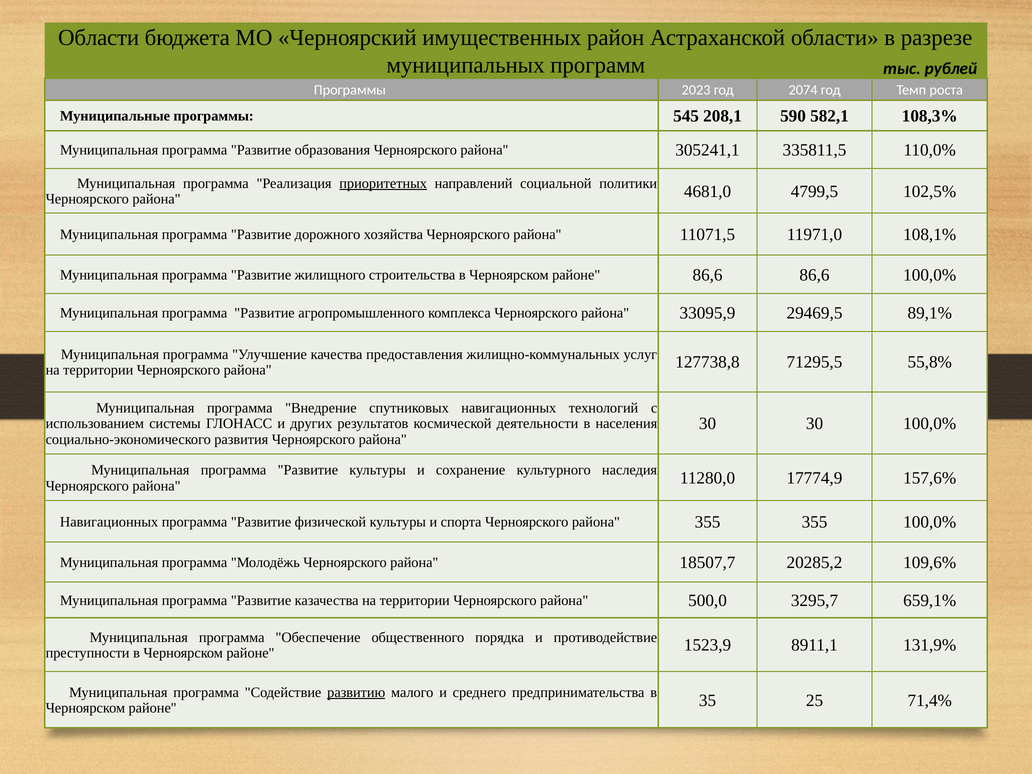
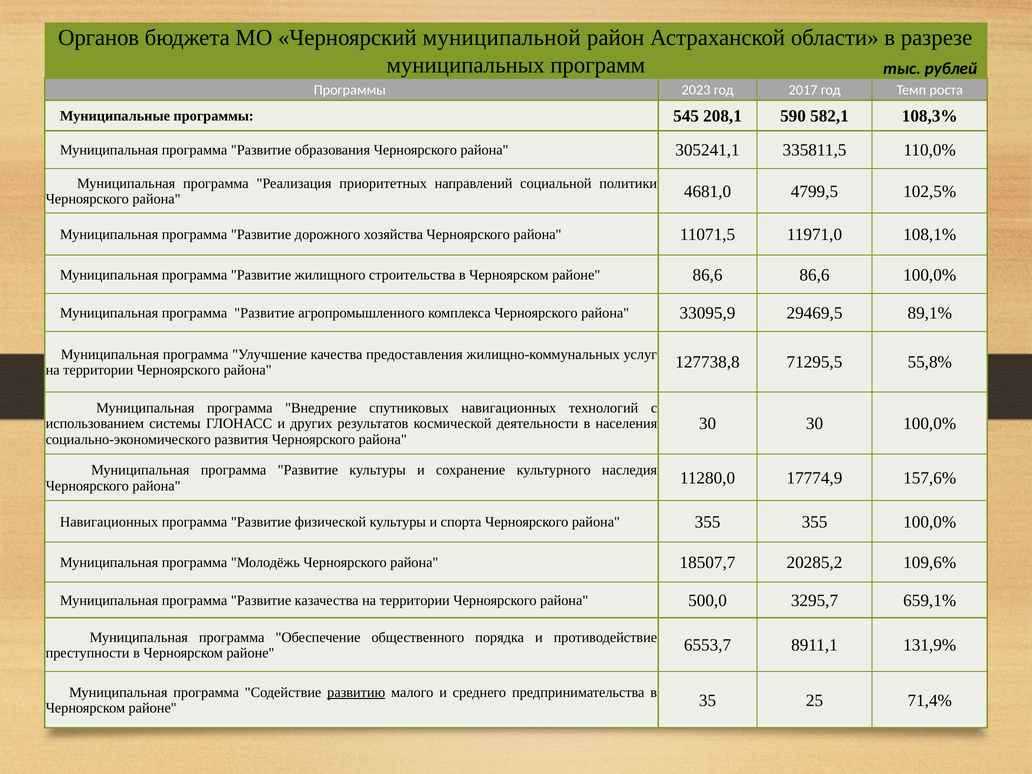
Области at (99, 38): Области -> Органов
имущественных: имущественных -> муниципальной
2074: 2074 -> 2017
приоритетных underline: present -> none
1523,9: 1523,9 -> 6553,7
